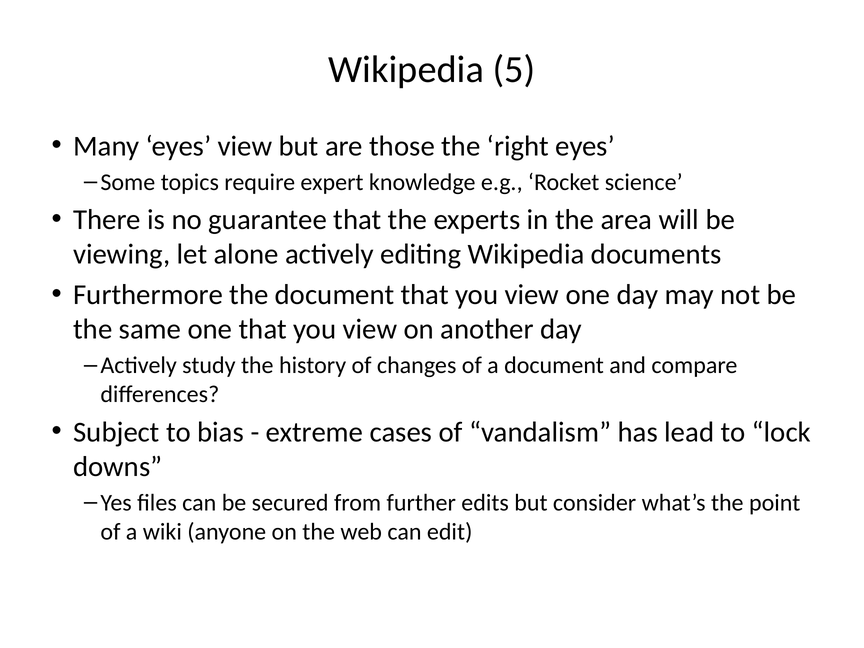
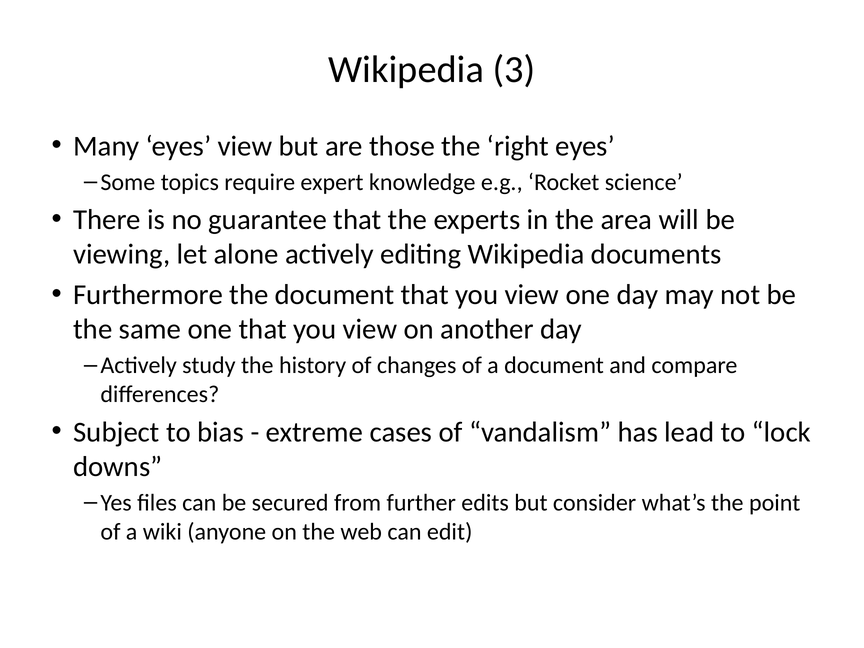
5: 5 -> 3
